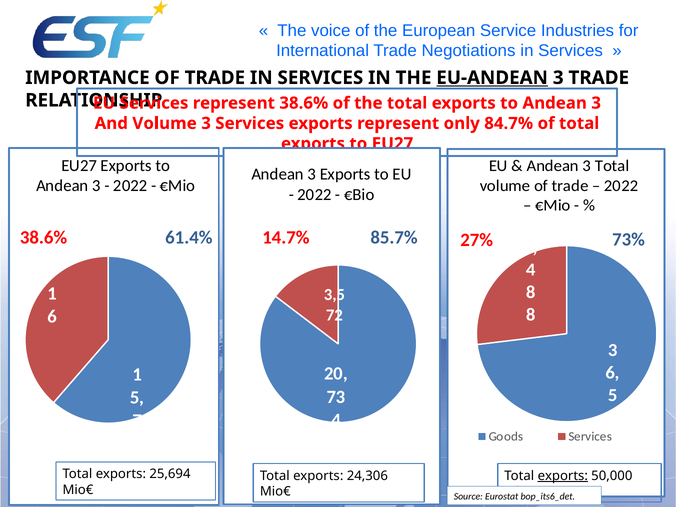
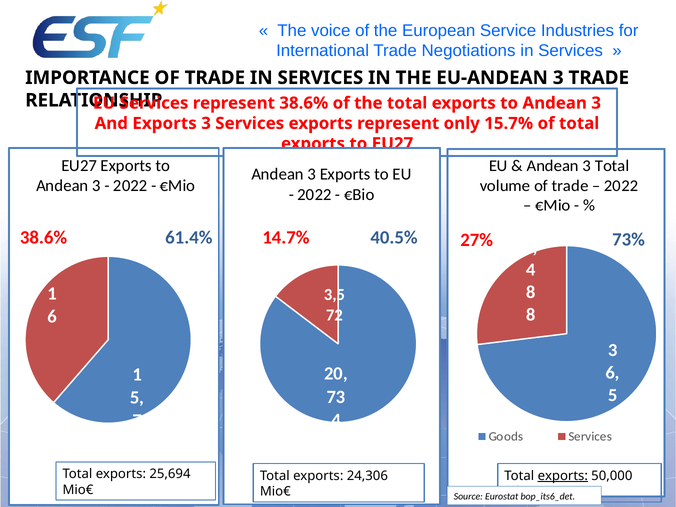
EU-ANDEAN underline: present -> none
And Volume: Volume -> Exports
84.7%: 84.7% -> 15.7%
85.7%: 85.7% -> 40.5%
